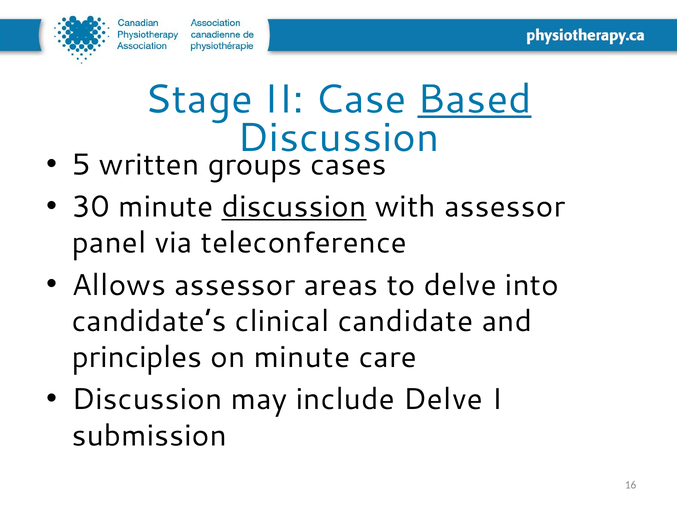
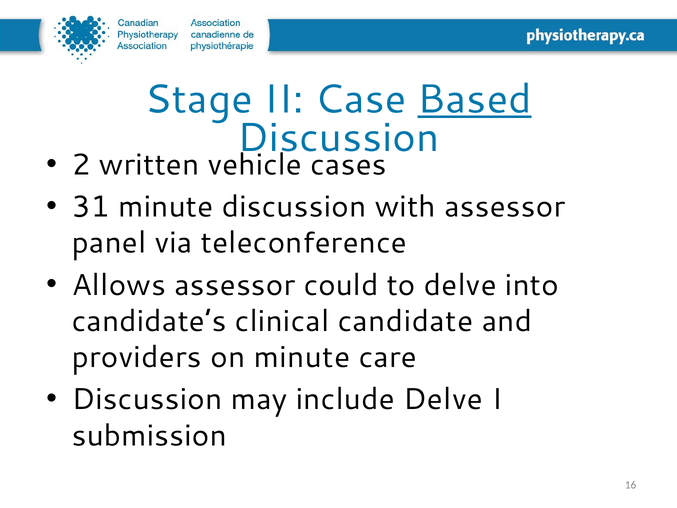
5: 5 -> 2
groups: groups -> vehicle
30: 30 -> 31
discussion at (294, 207) underline: present -> none
areas: areas -> could
principles: principles -> providers
